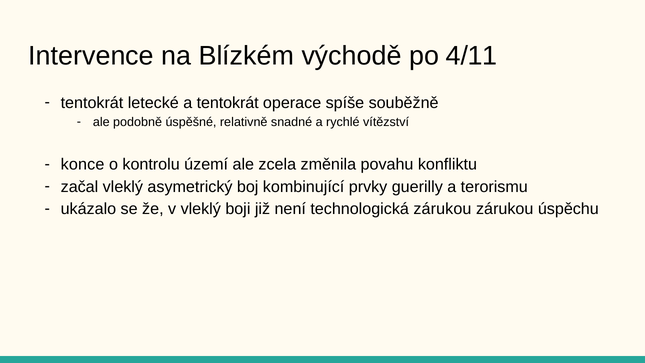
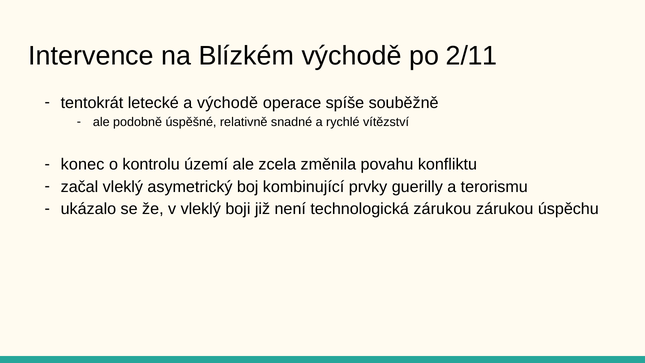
4/11: 4/11 -> 2/11
a tentokrát: tentokrát -> východě
konce: konce -> konec
